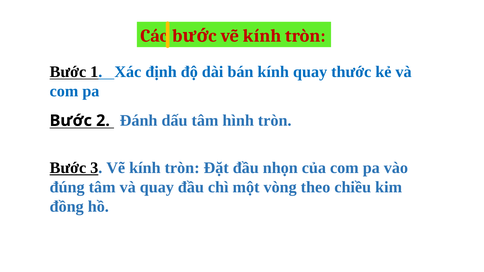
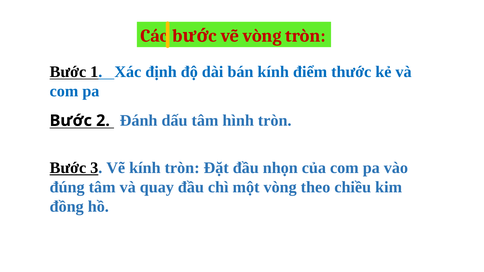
kính at (262, 36): kính -> vòng
kính quay: quay -> điểm
